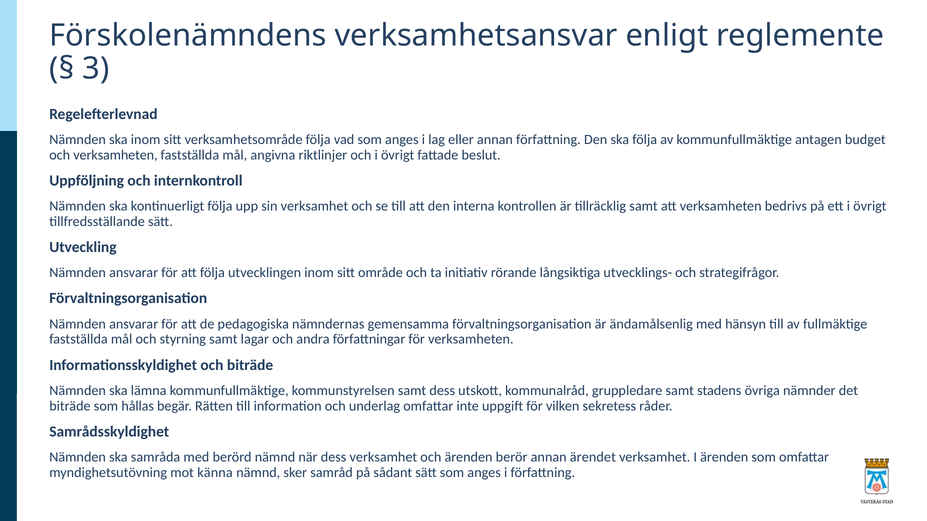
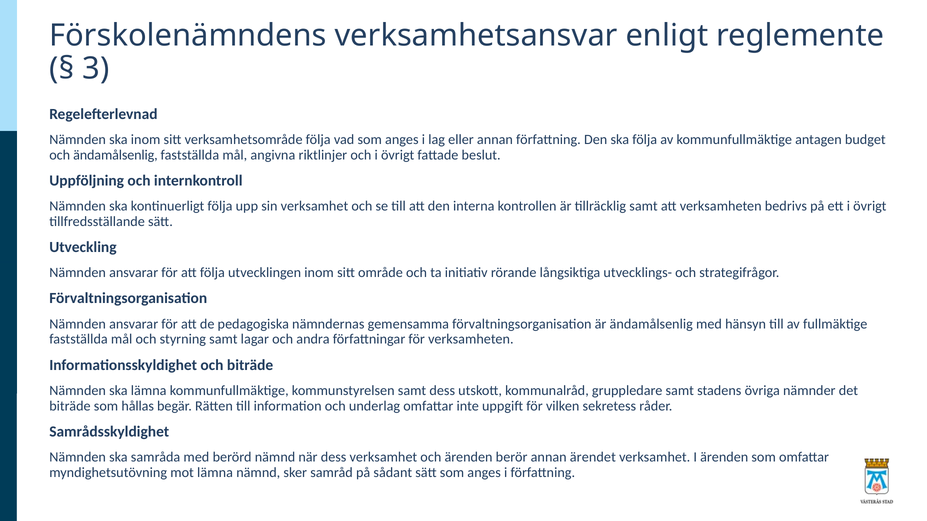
och verksamheten: verksamheten -> ändamålsenlig
mot känna: känna -> lämna
